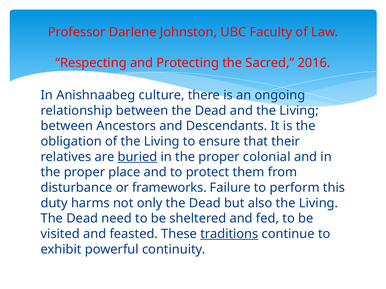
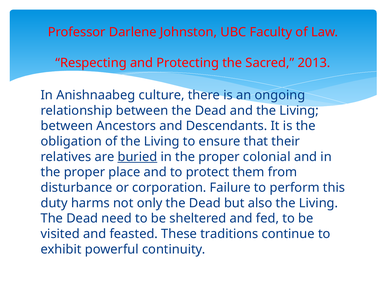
2016: 2016 -> 2013
frameworks: frameworks -> corporation
traditions underline: present -> none
